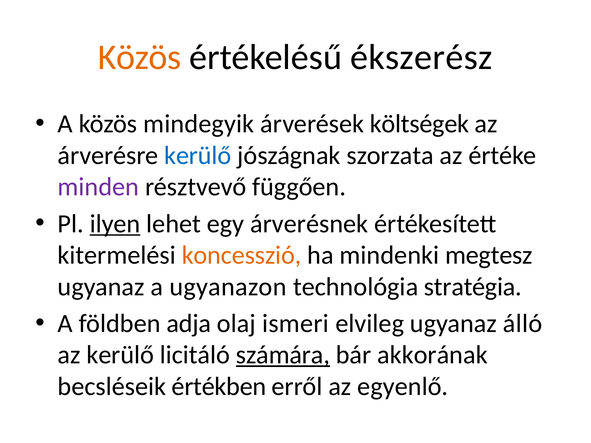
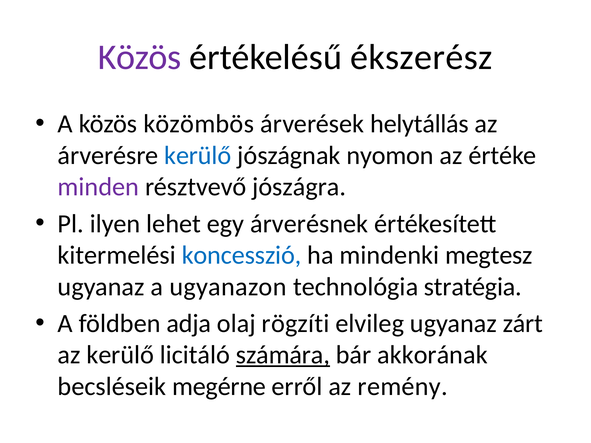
Közös at (140, 57) colour: orange -> purple
mindegyik: mindegyik -> közömbös
költségek: költségek -> helytállás
szorzata: szorzata -> nyomon
függően: függően -> jószágra
ilyen underline: present -> none
koncesszió colour: orange -> blue
ismeri: ismeri -> rögzíti
álló: álló -> zárt
értékben: értékben -> megérne
egyenlő: egyenlő -> remény
